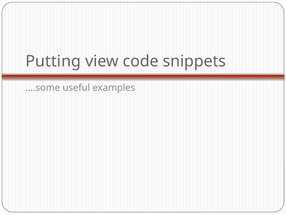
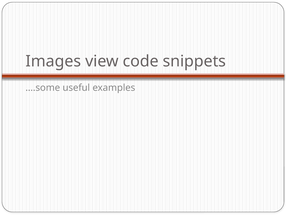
Putting: Putting -> Images
